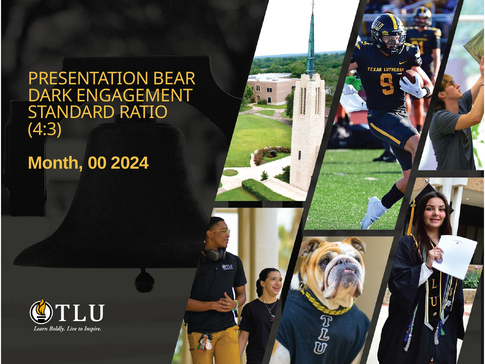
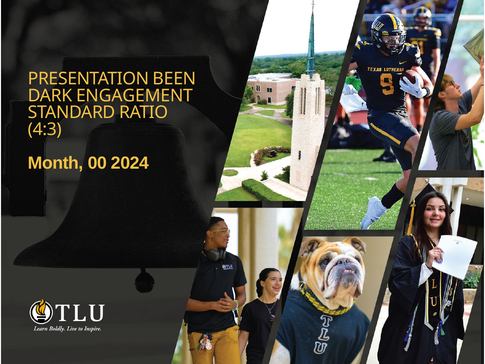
BEAR: BEAR -> BEEN
